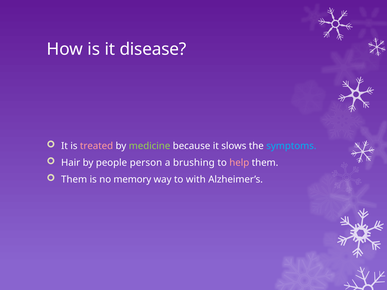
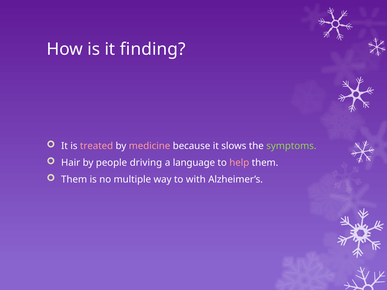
disease: disease -> finding
medicine colour: light green -> pink
symptoms colour: light blue -> light green
person: person -> driving
brushing: brushing -> language
memory: memory -> multiple
